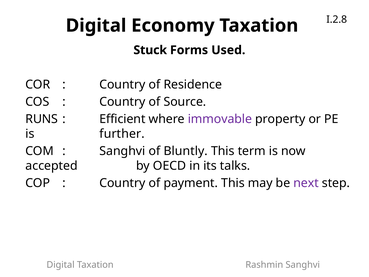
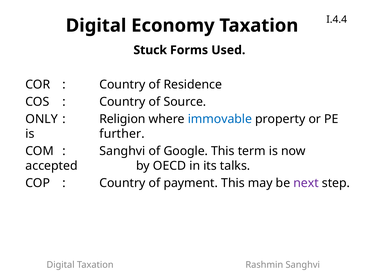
I.2.8: I.2.8 -> I.4.4
RUNS: RUNS -> ONLY
Efficient: Efficient -> Religion
immovable colour: purple -> blue
Bluntly: Bluntly -> Google
